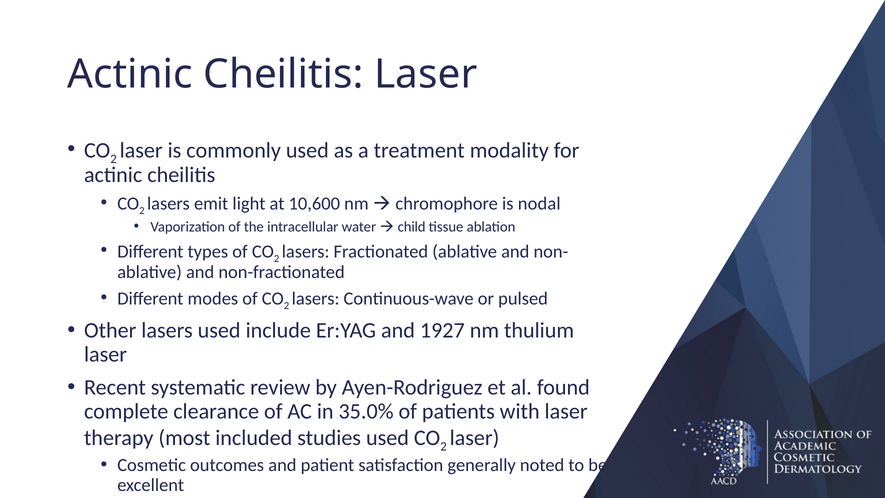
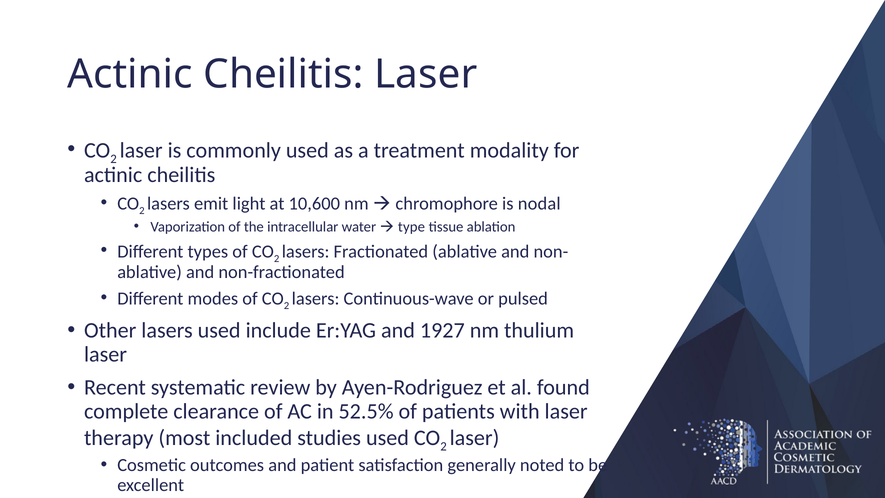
child: child -> type
35.0%: 35.0% -> 52.5%
